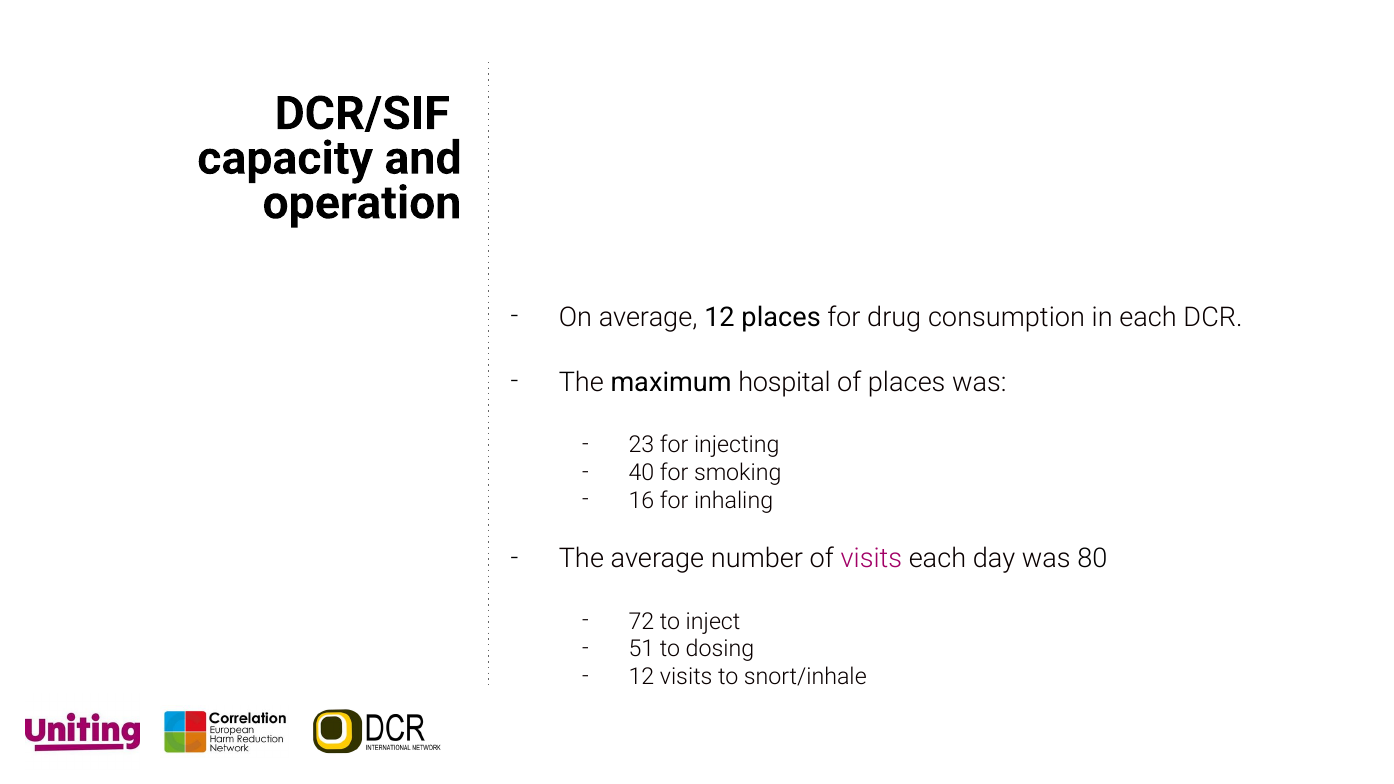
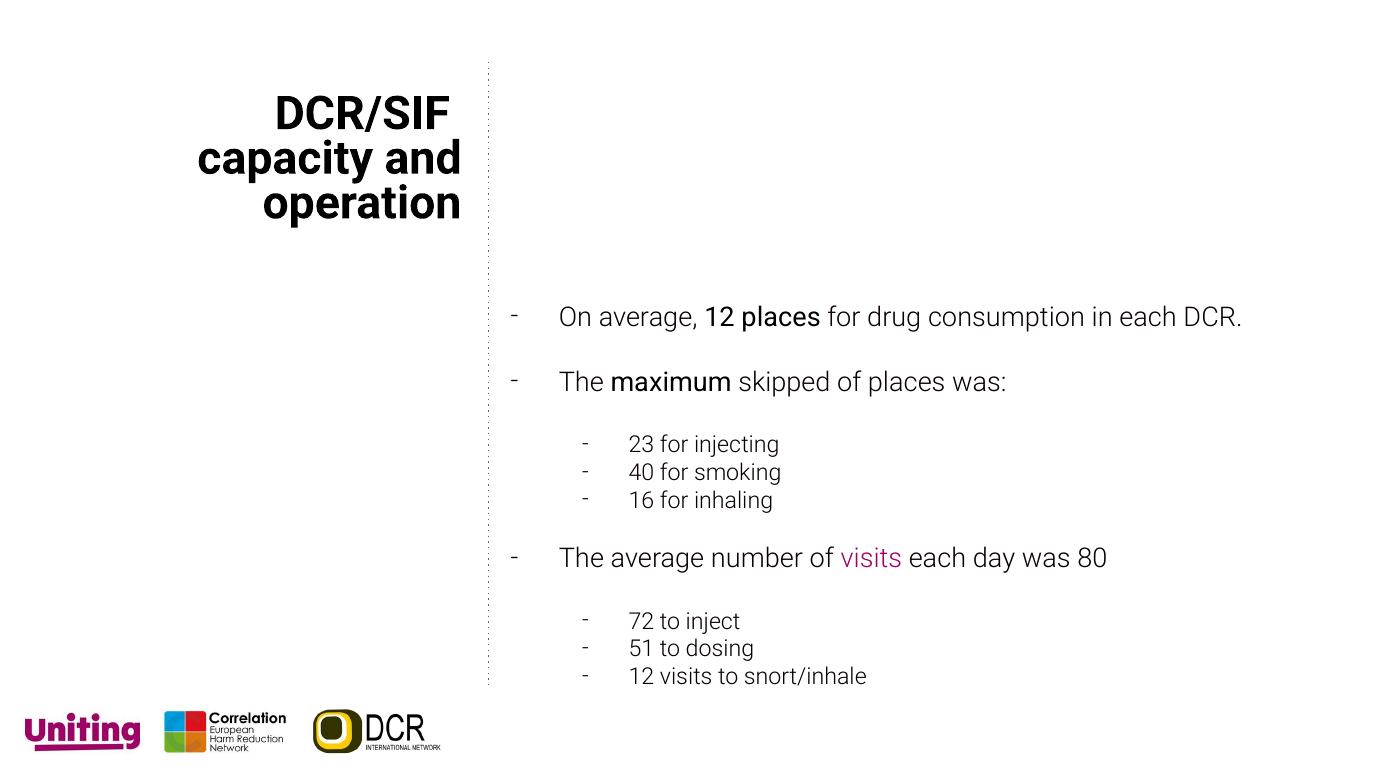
hospital: hospital -> skipped
